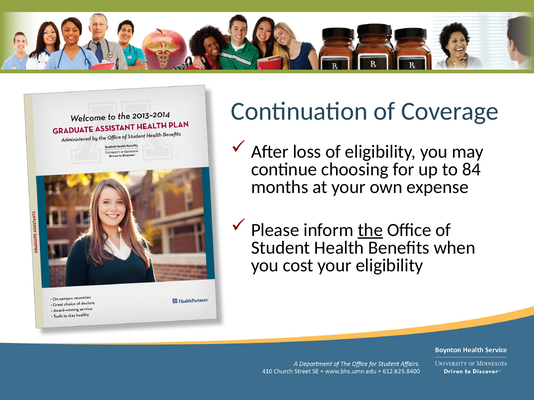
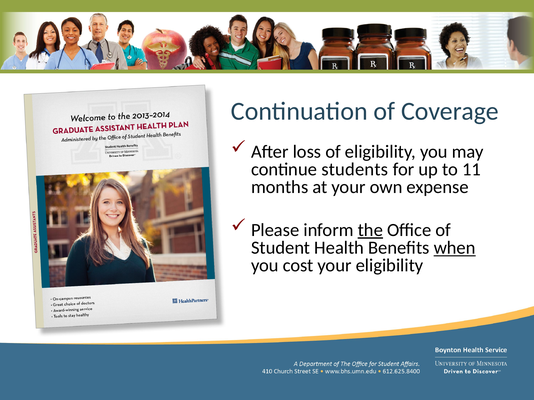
choosing: choosing -> students
84: 84 -> 11
when underline: none -> present
